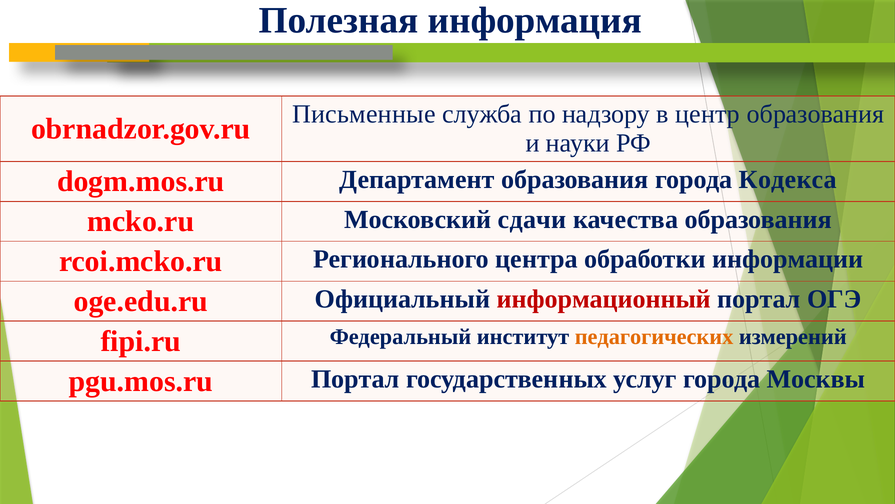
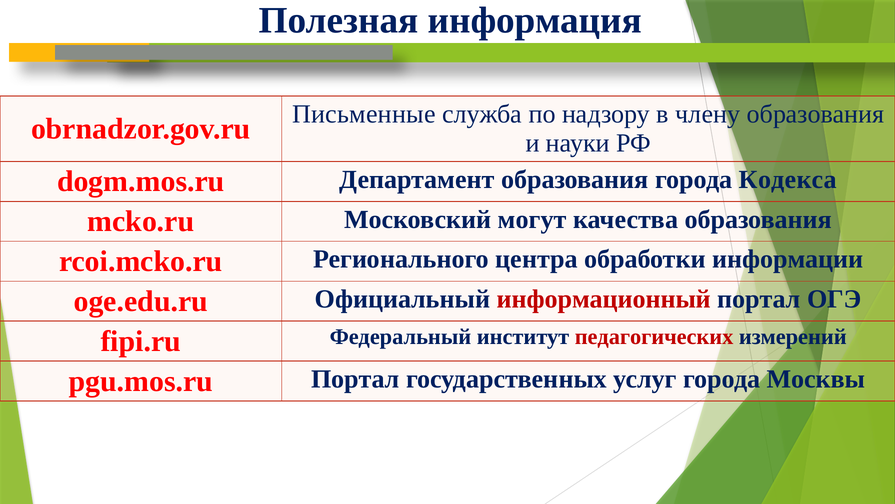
центр: центр -> члену
сдачи: сдачи -> могут
педагогических colour: orange -> red
